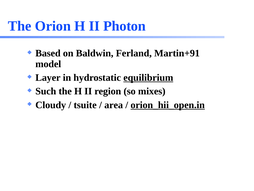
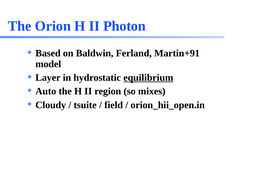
Such: Such -> Auto
area: area -> field
orion_hii_open.in underline: present -> none
